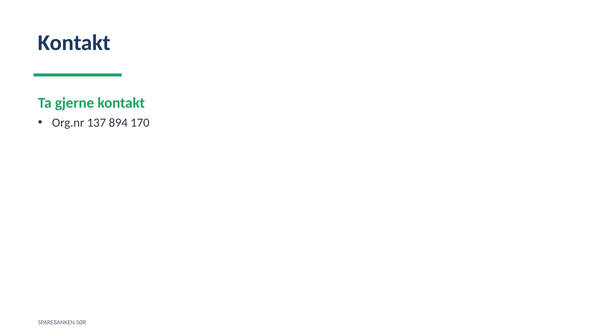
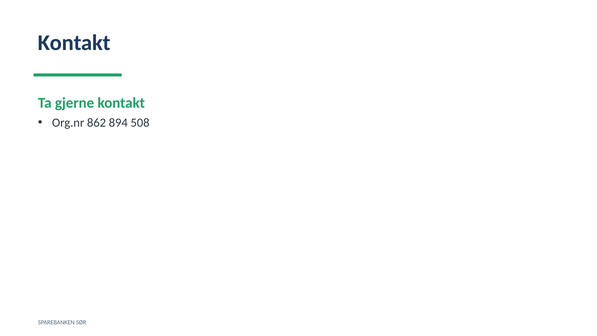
137: 137 -> 862
170: 170 -> 508
